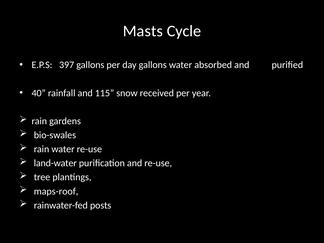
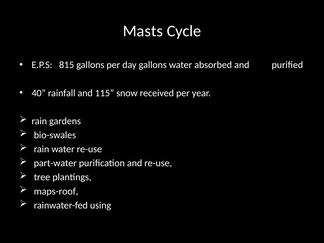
397: 397 -> 815
land-water: land-water -> part-water
posts: posts -> using
